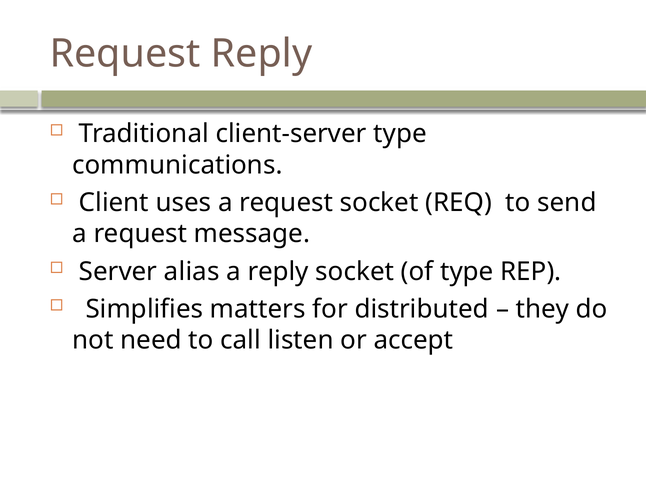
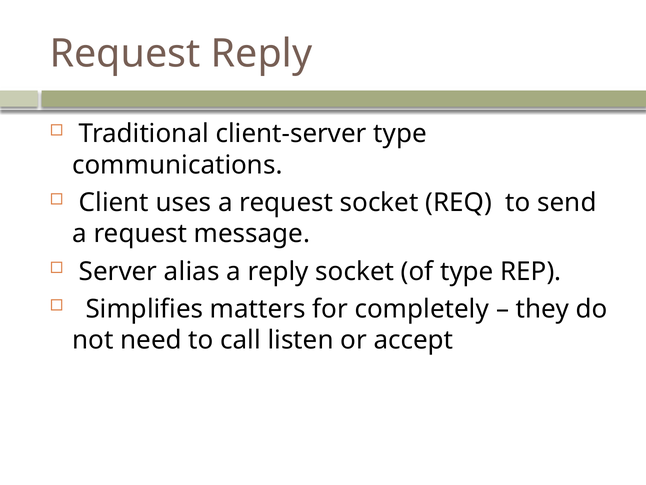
distributed: distributed -> completely
